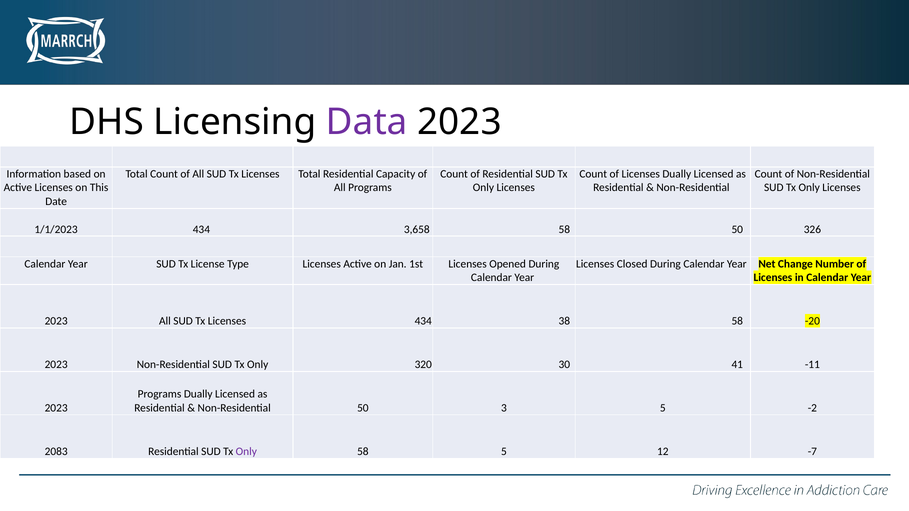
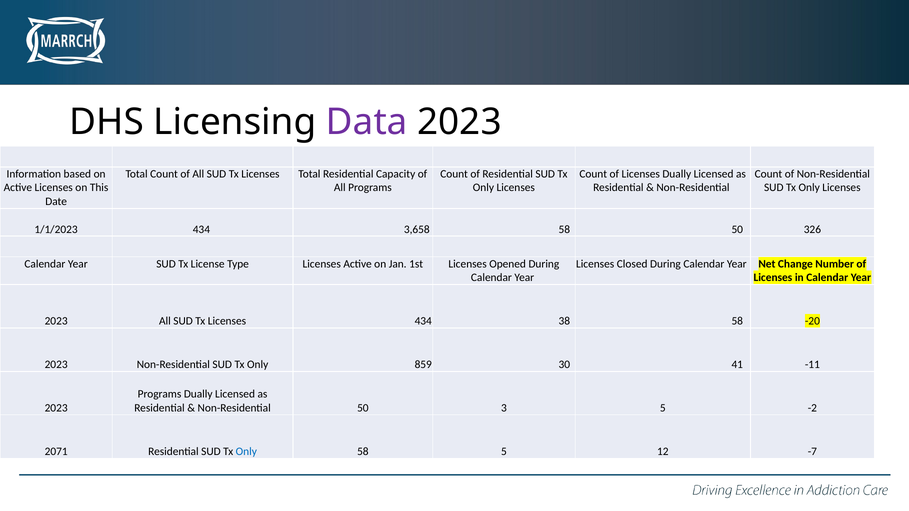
320: 320 -> 859
2083: 2083 -> 2071
Only at (246, 452) colour: purple -> blue
